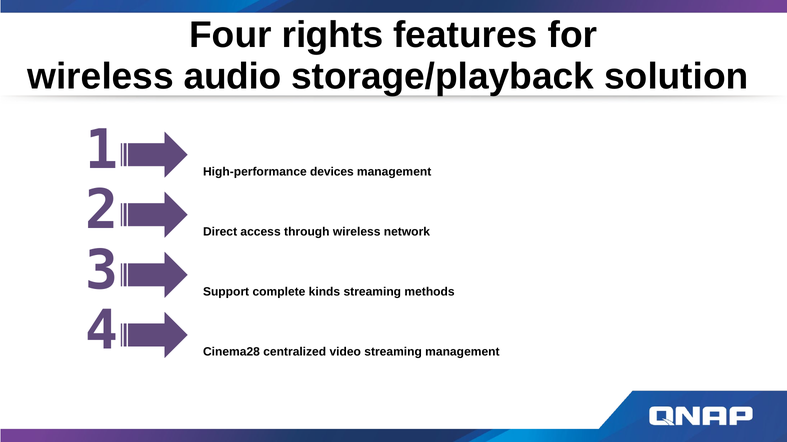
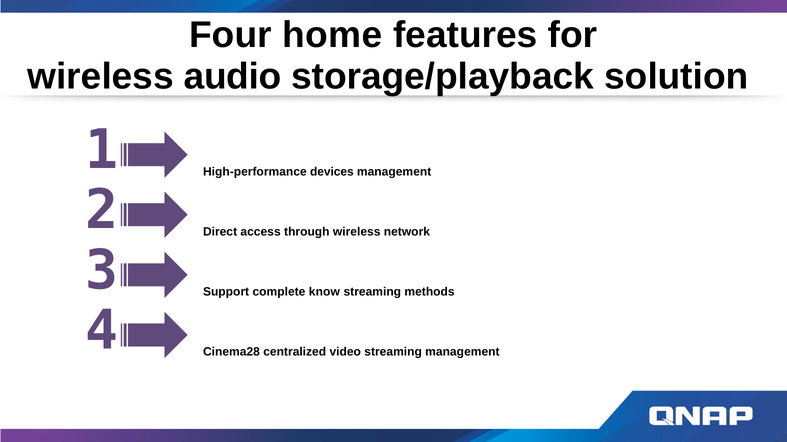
rights: rights -> home
kinds: kinds -> know
